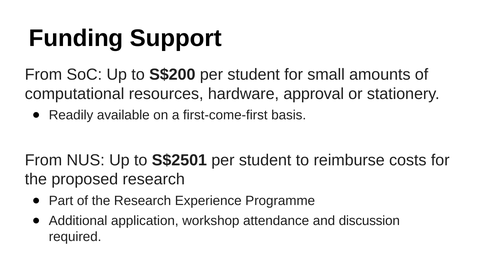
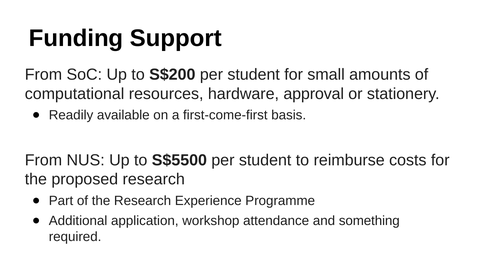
S$2501: S$2501 -> S$5500
discussion: discussion -> something
